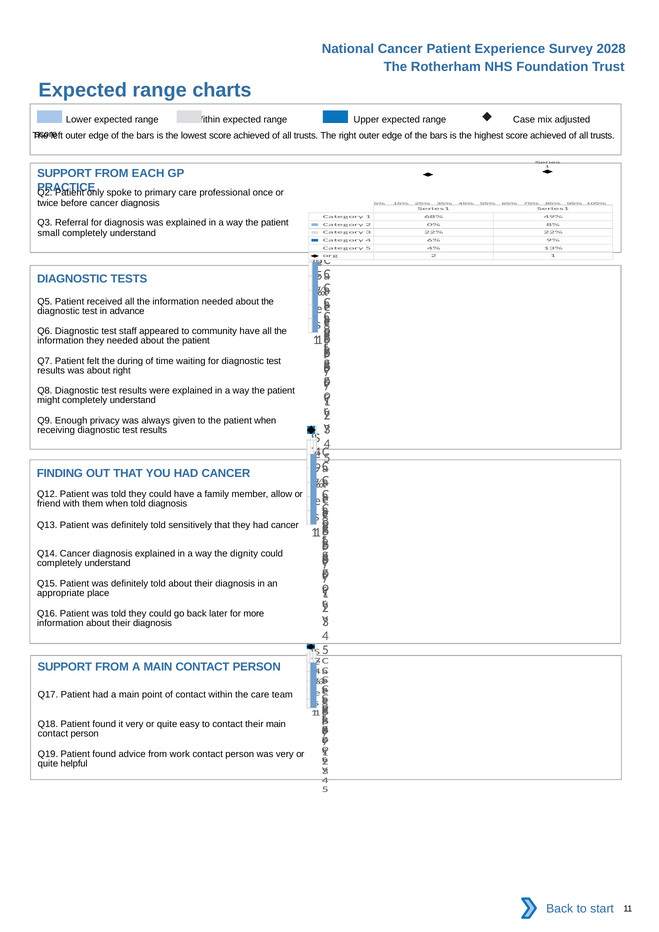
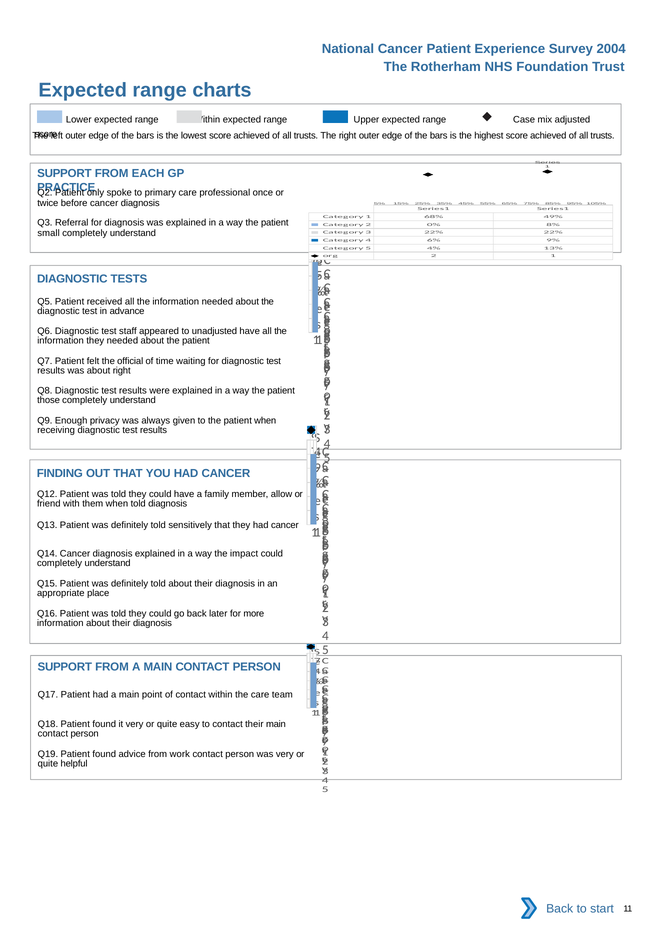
2028: 2028 -> 2004
community: community -> unadjusted
during: during -> official
might: might -> those
dignity: dignity -> impact
